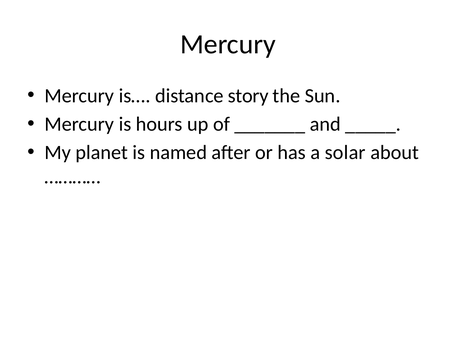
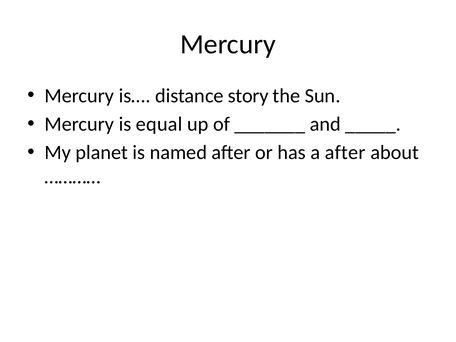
hours: hours -> equal
a solar: solar -> after
